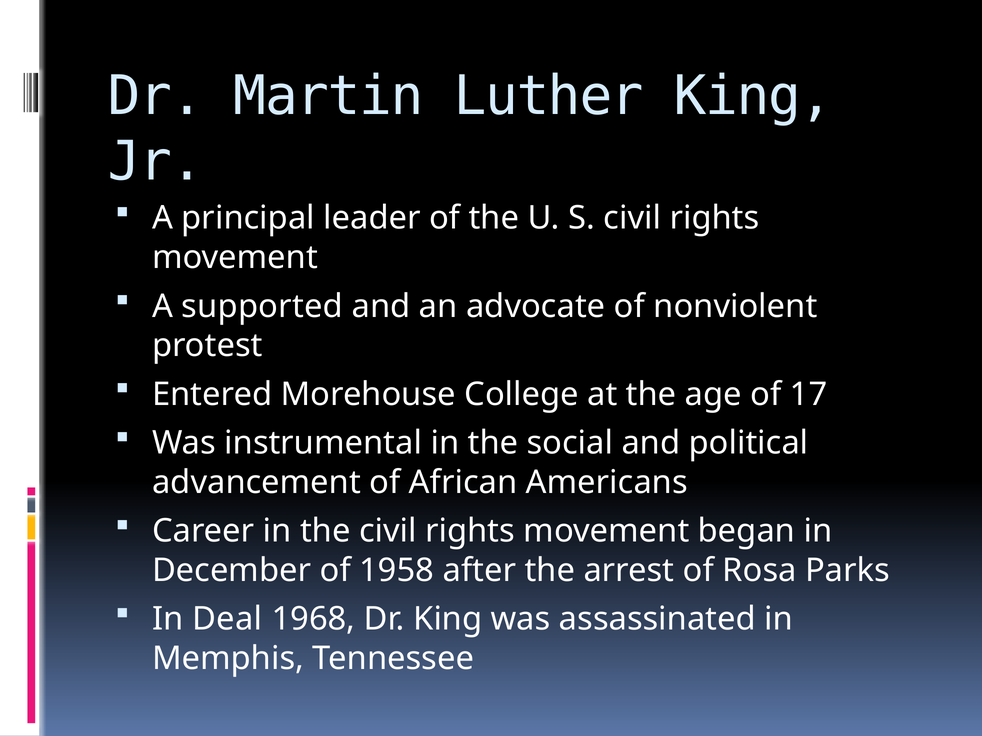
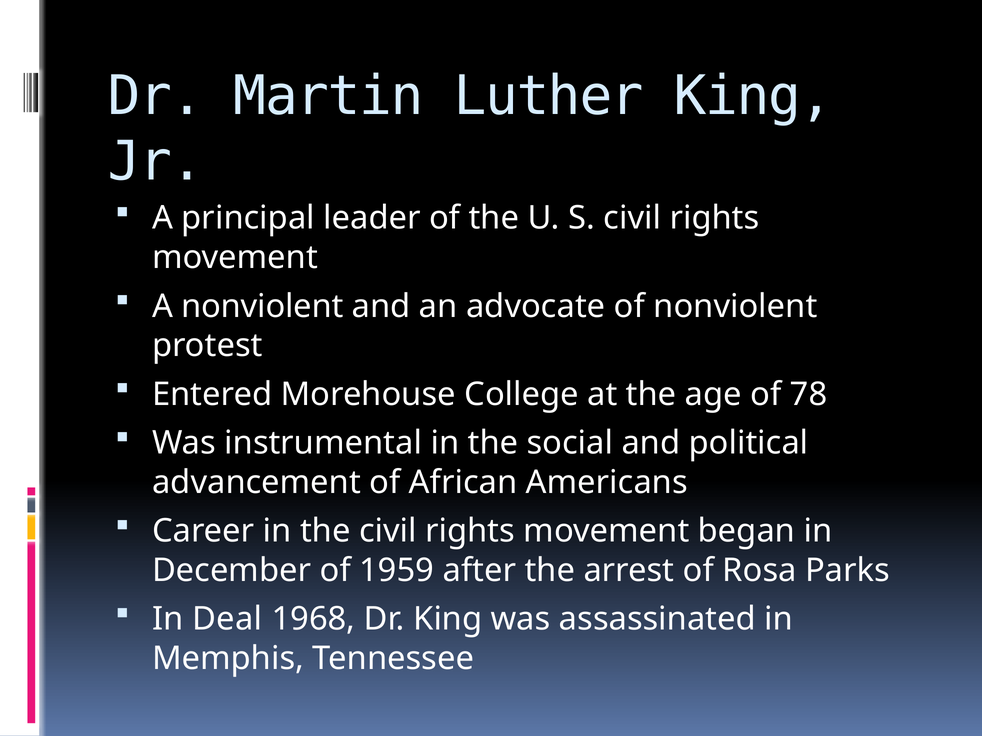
A supported: supported -> nonviolent
17: 17 -> 78
1958: 1958 -> 1959
